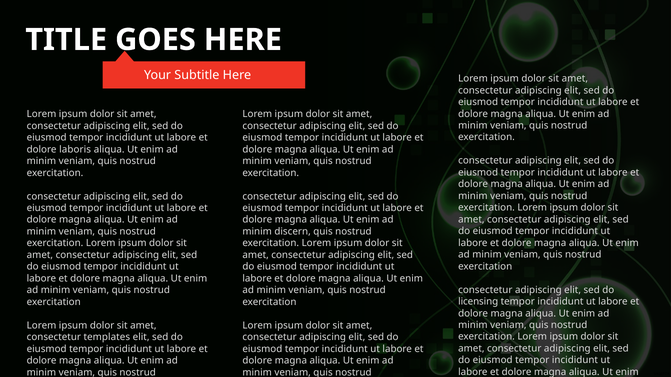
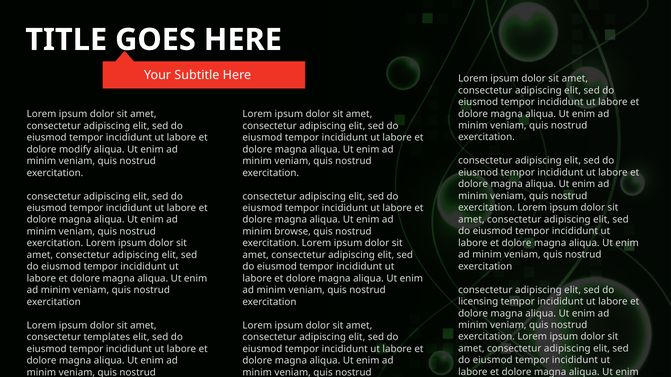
laboris: laboris -> modify
discern: discern -> browse
